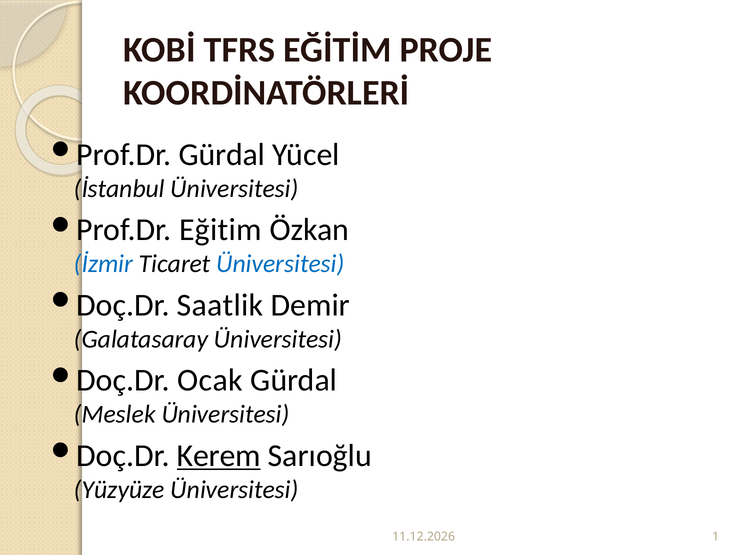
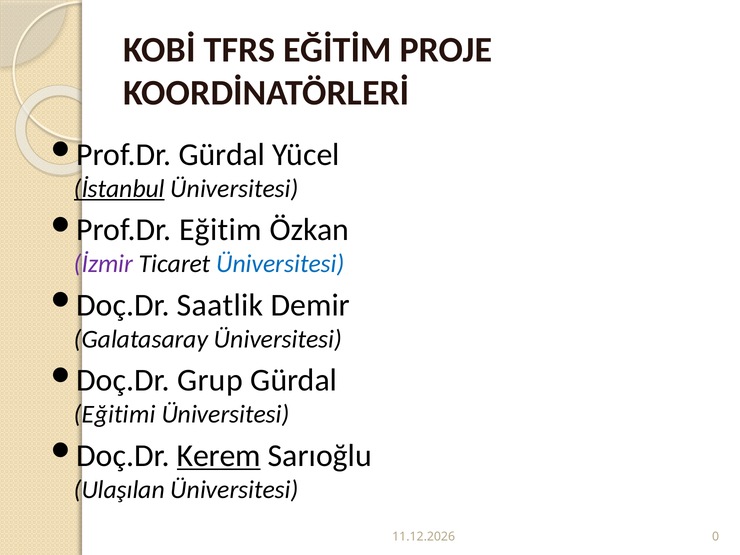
İstanbul underline: none -> present
İzmir colour: blue -> purple
Ocak: Ocak -> Grup
Meslek: Meslek -> Eğitimi
Yüzyüze: Yüzyüze -> Ulaşılan
1: 1 -> 0
